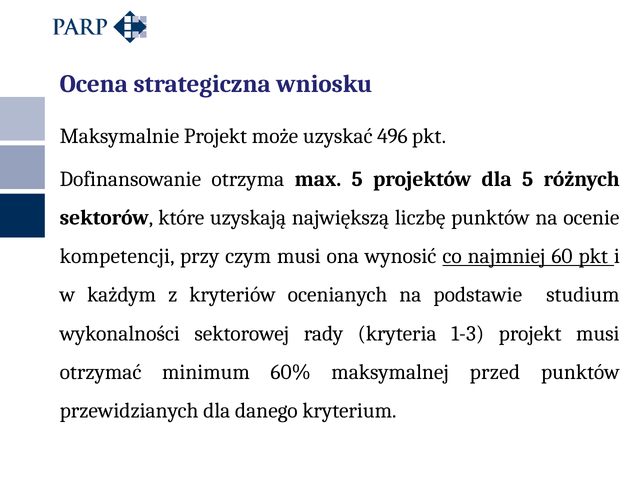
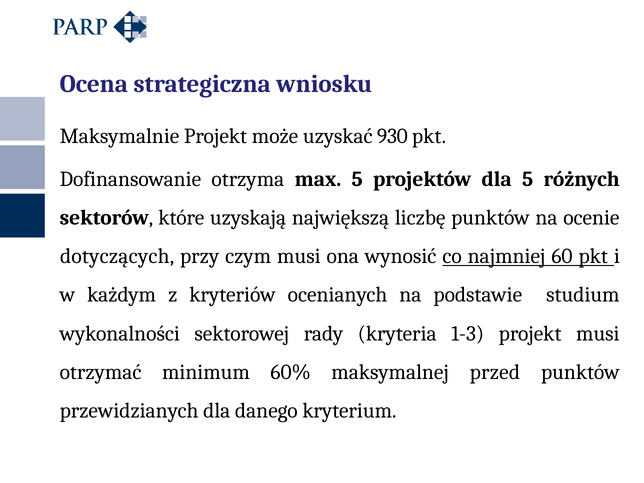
496: 496 -> 930
kompetencji: kompetencji -> dotyczących
